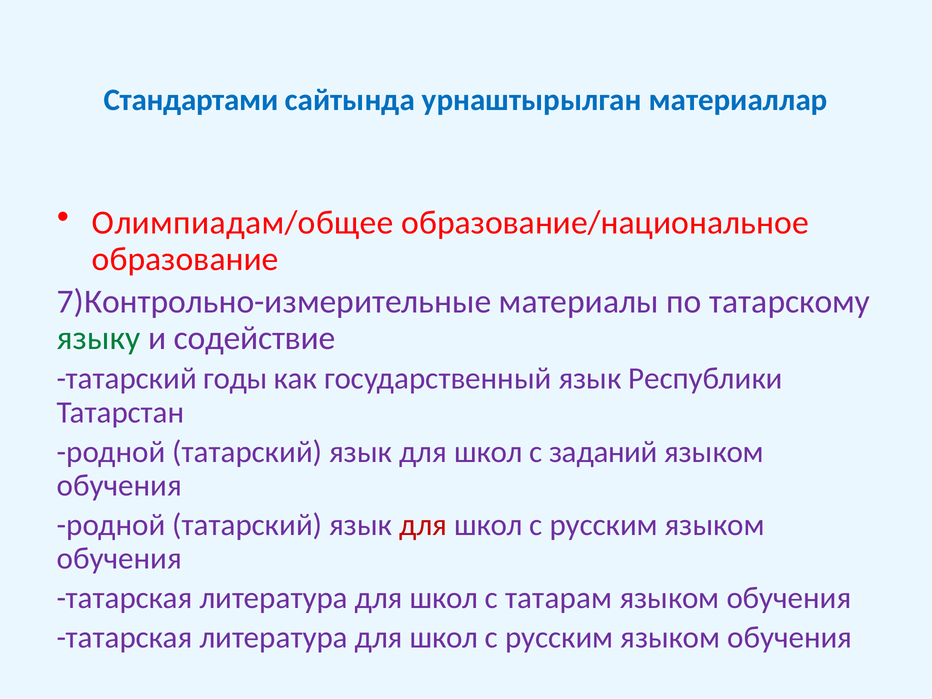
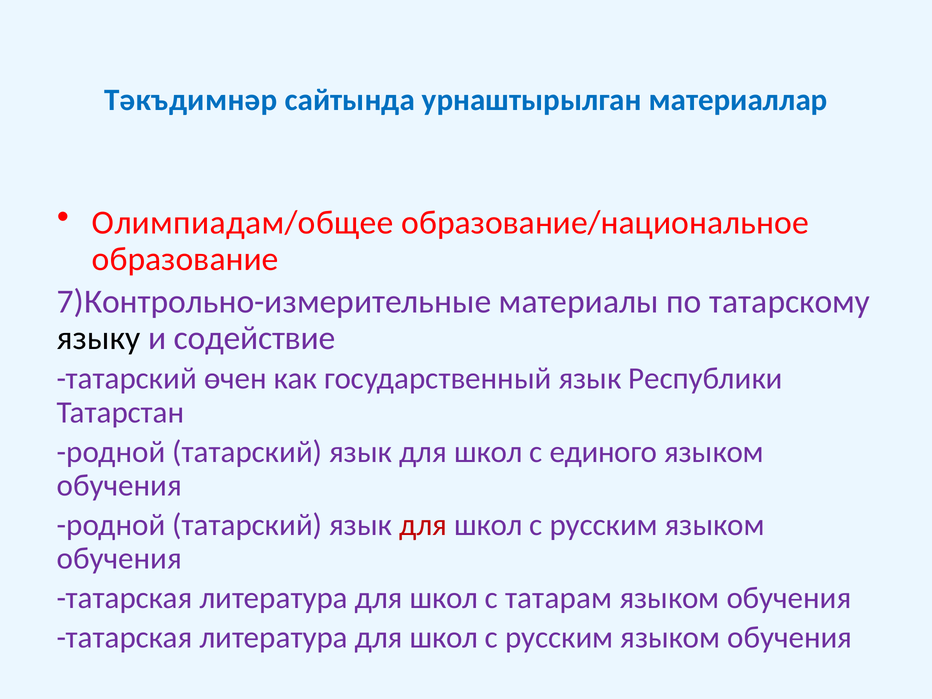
Стандартами: Стандартами -> Тәкъдимнәр
языку colour: green -> black
годы: годы -> өчен
заданий: заданий -> единого
